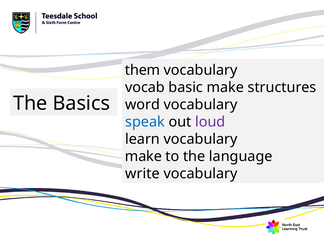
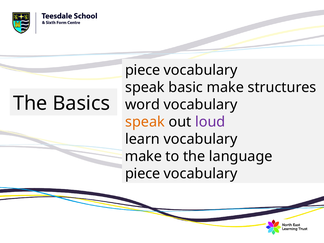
them at (143, 70): them -> piece
vocab at (145, 87): vocab -> speak
speak at (145, 122) colour: blue -> orange
write at (142, 174): write -> piece
